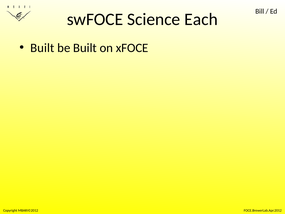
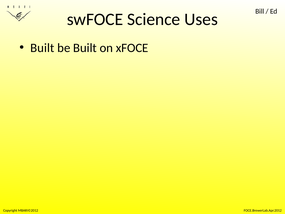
Each: Each -> Uses
